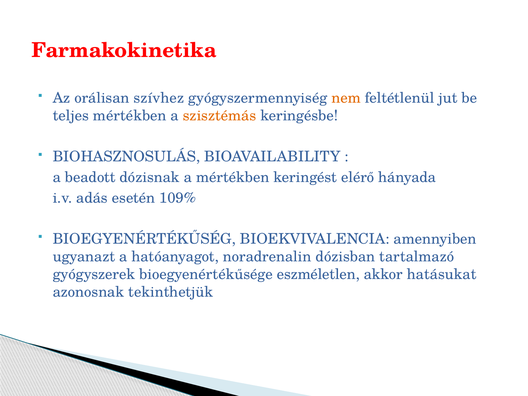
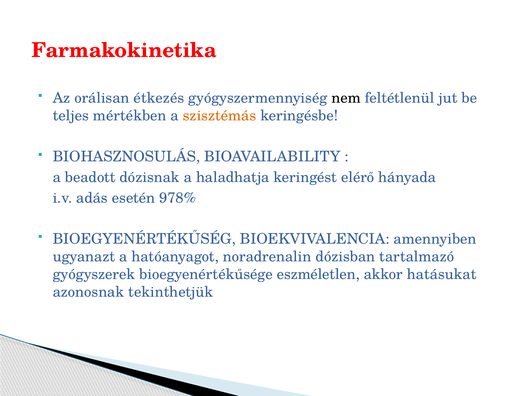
szívhez: szívhez -> étkezés
nem colour: orange -> black
a mértékben: mértékben -> haladhatja
109%: 109% -> 978%
